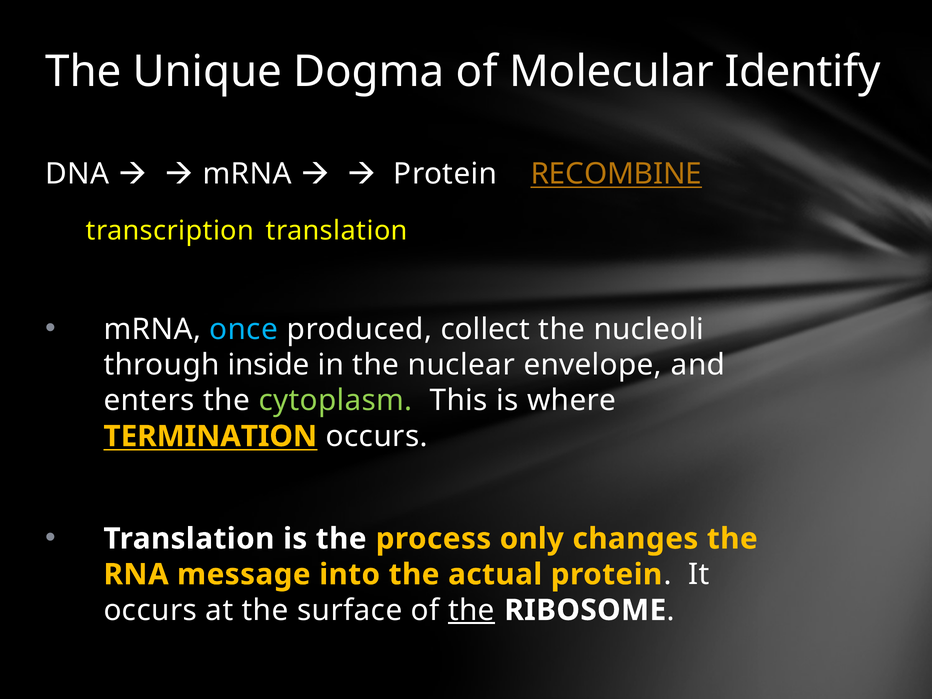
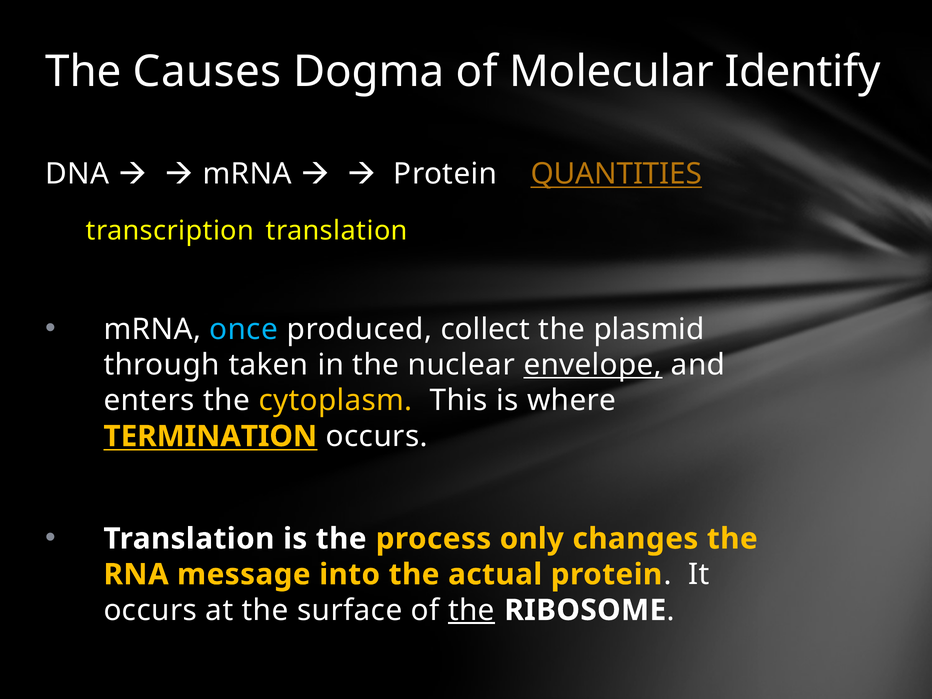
Unique: Unique -> Causes
RECOMBINE: RECOMBINE -> QUANTITIES
nucleoli: nucleoli -> plasmid
inside: inside -> taken
envelope underline: none -> present
cytoplasm colour: light green -> yellow
